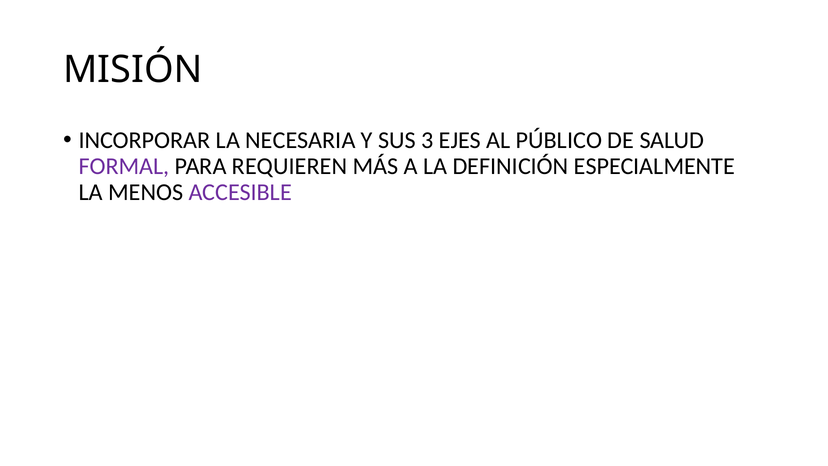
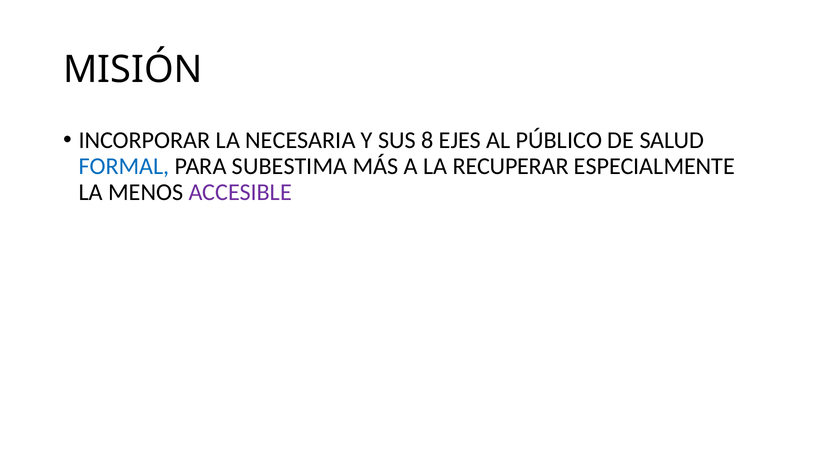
3: 3 -> 8
FORMAL colour: purple -> blue
REQUIEREN: REQUIEREN -> SUBESTIMA
DEFINICIÓN: DEFINICIÓN -> RECUPERAR
